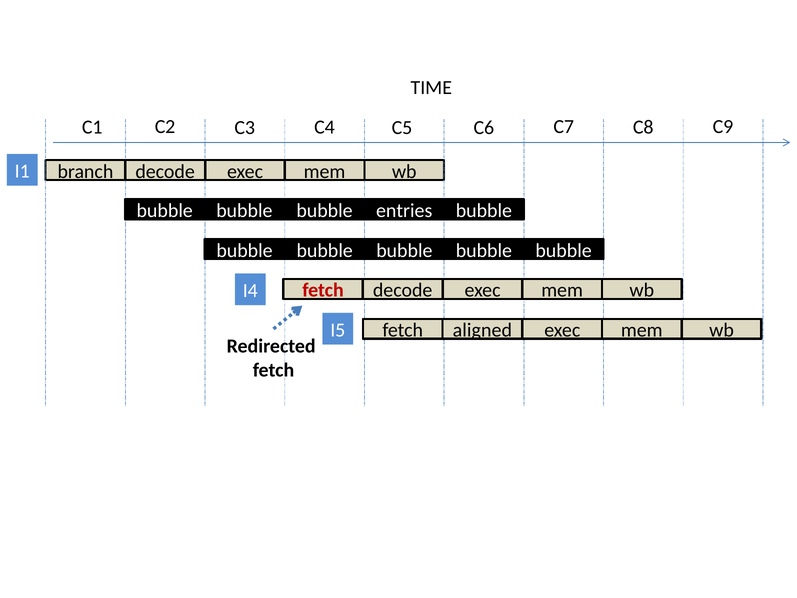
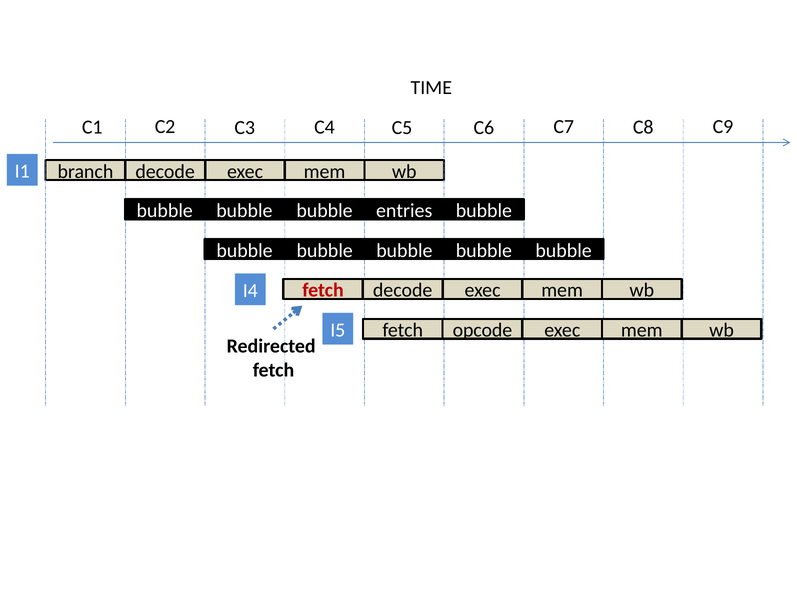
aligned: aligned -> opcode
